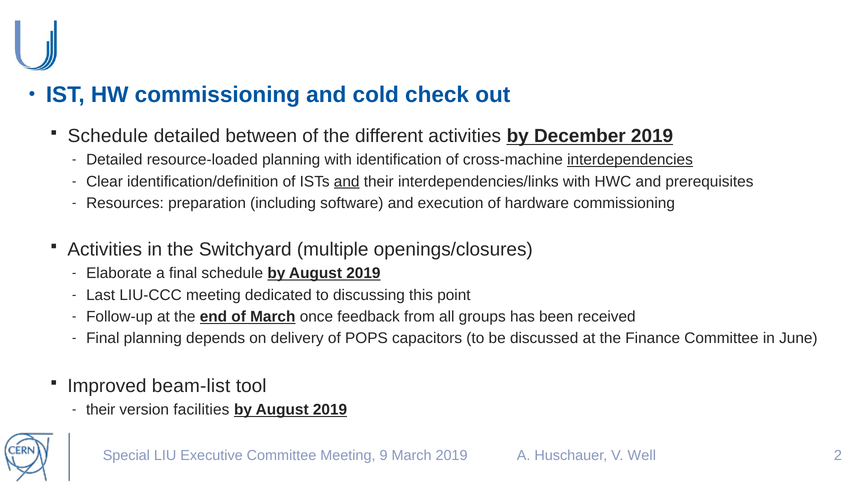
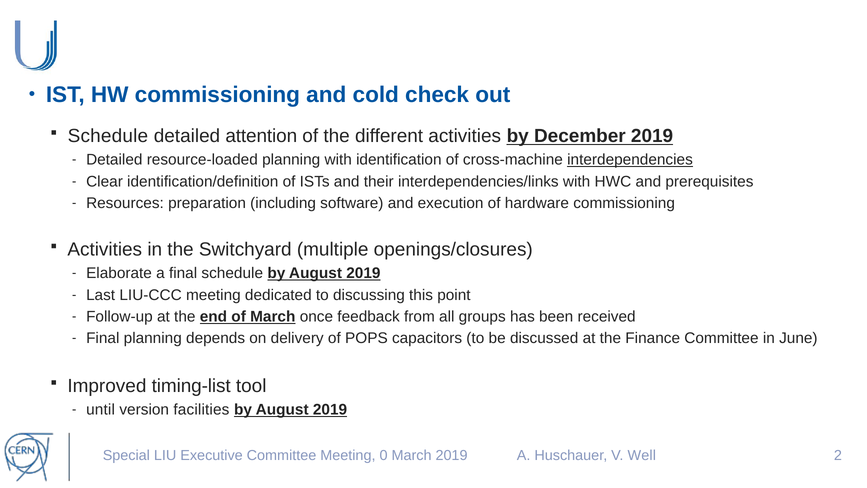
between: between -> attention
and at (347, 181) underline: present -> none
beam-list: beam-list -> timing-list
their at (101, 410): their -> until
9: 9 -> 0
